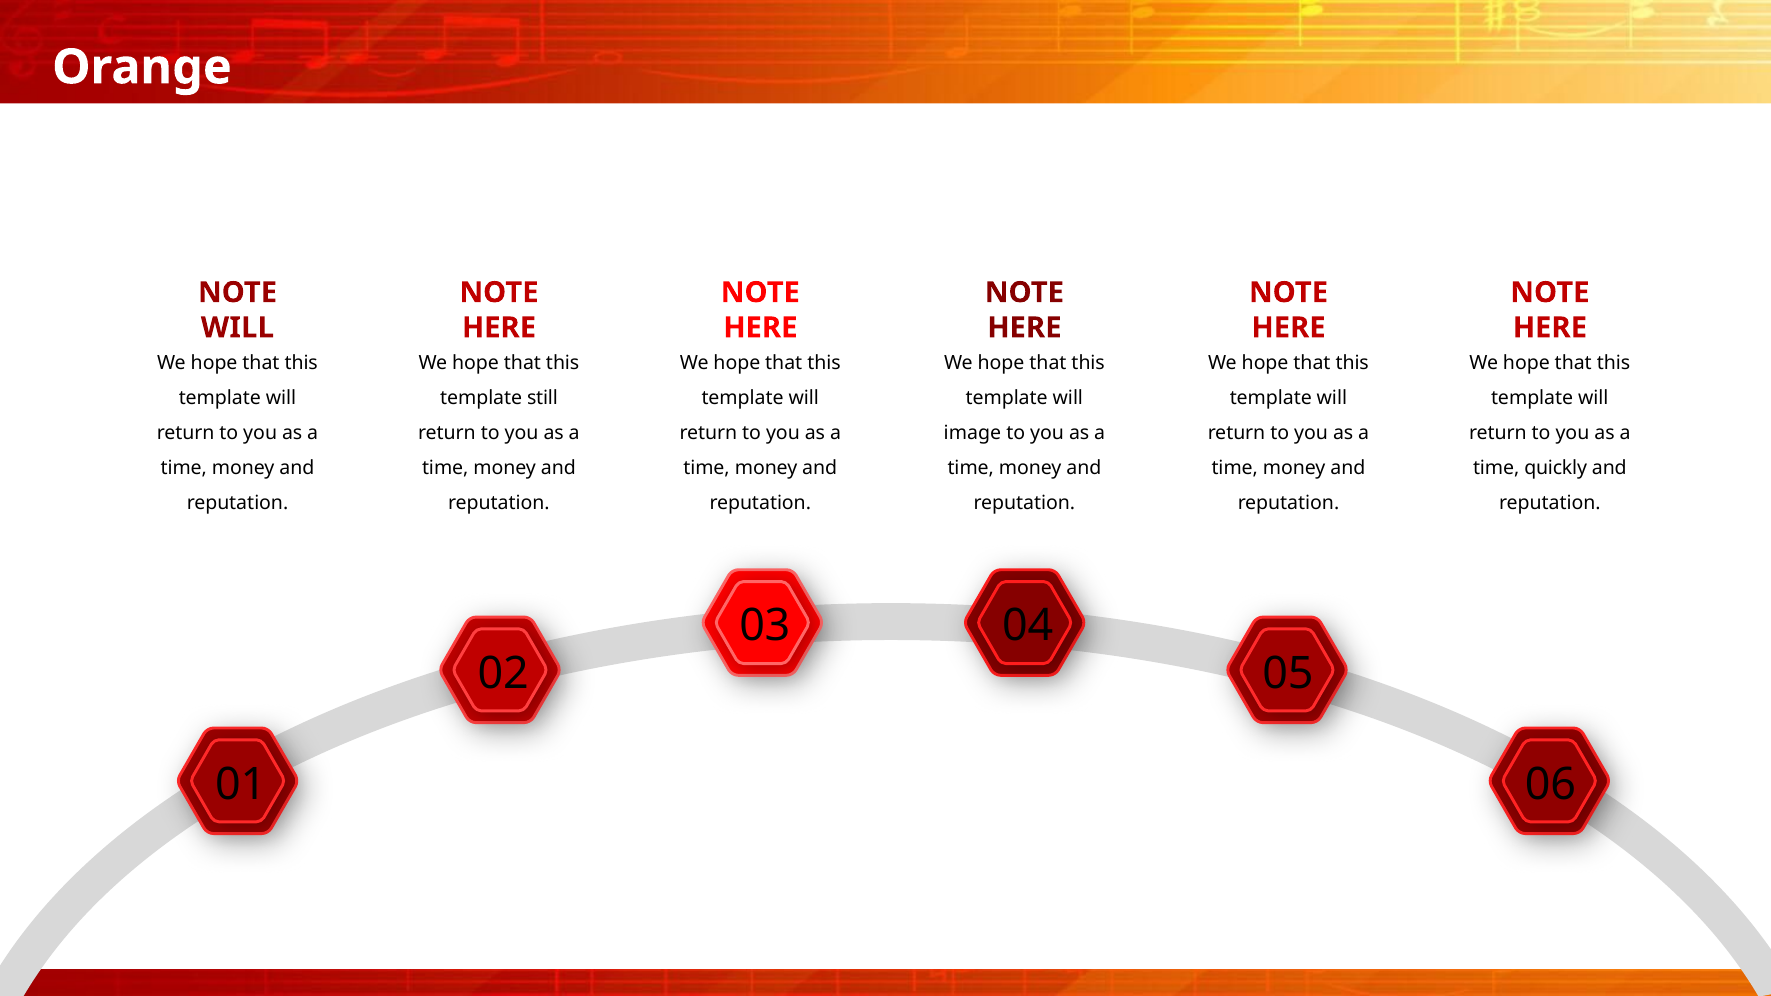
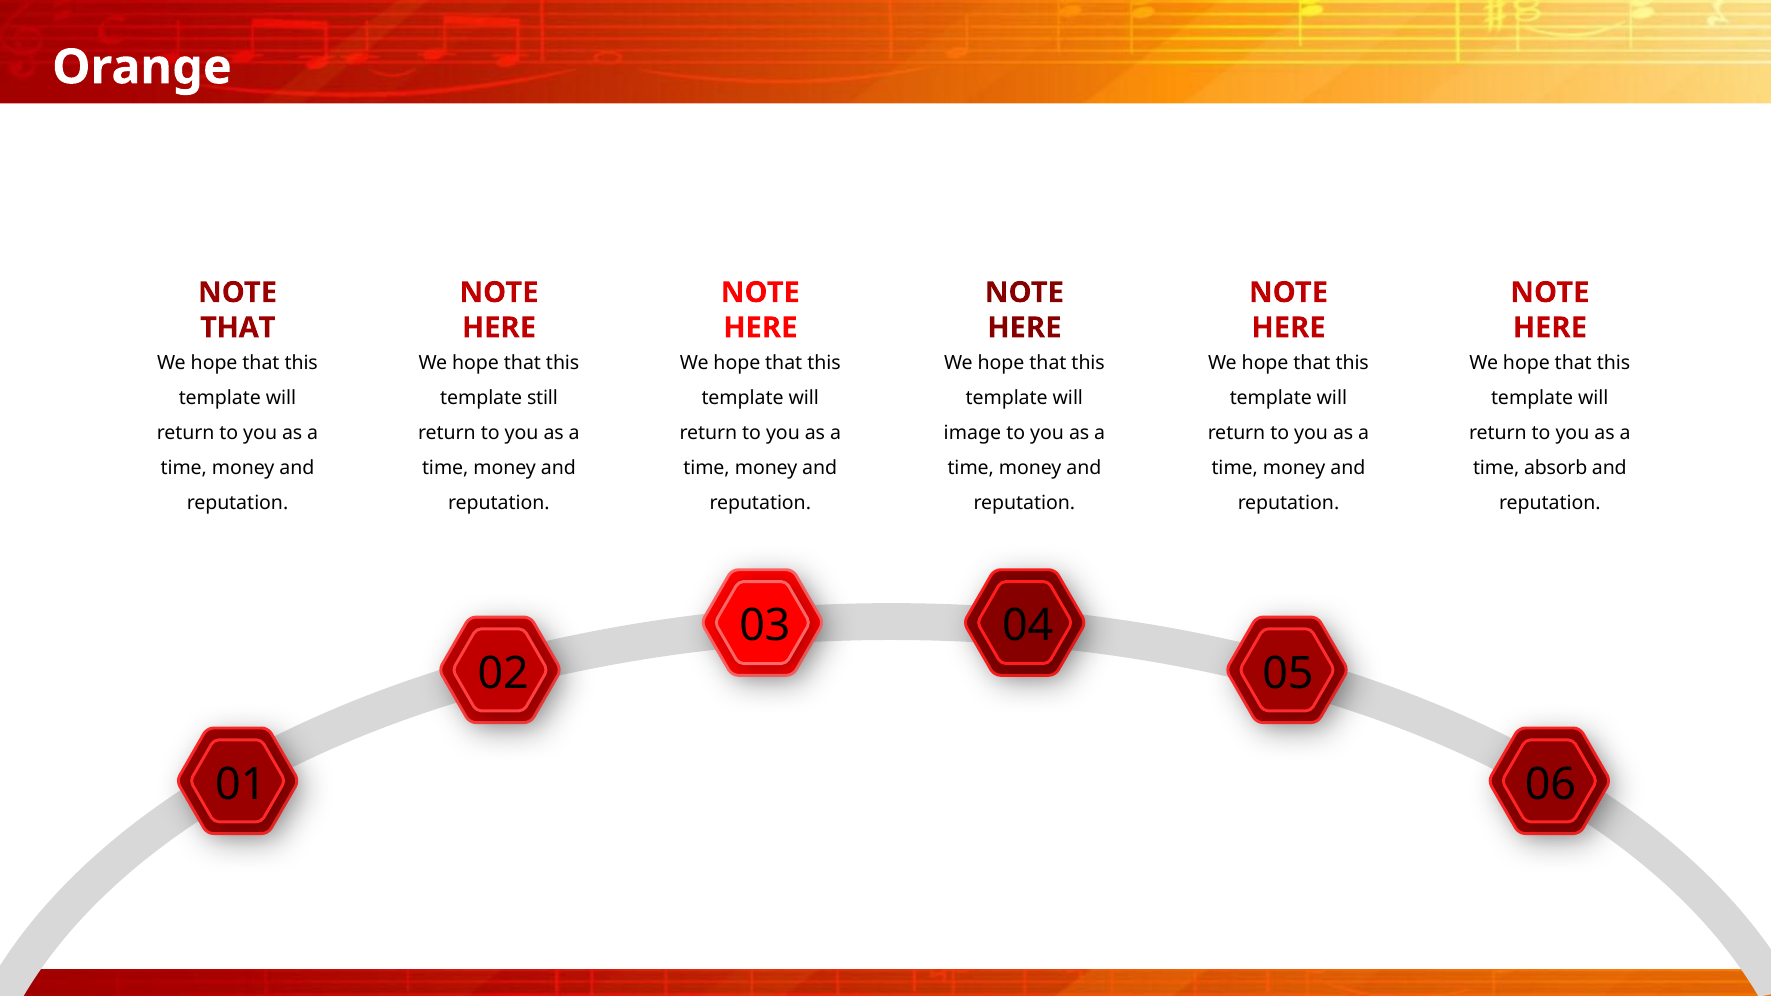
WILL at (237, 328): WILL -> THAT
quickly: quickly -> absorb
